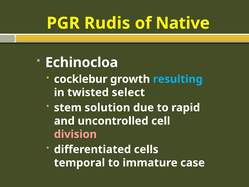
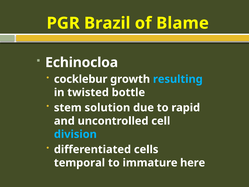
Rudis: Rudis -> Brazil
Native: Native -> Blame
select: select -> bottle
division colour: pink -> light blue
case: case -> here
